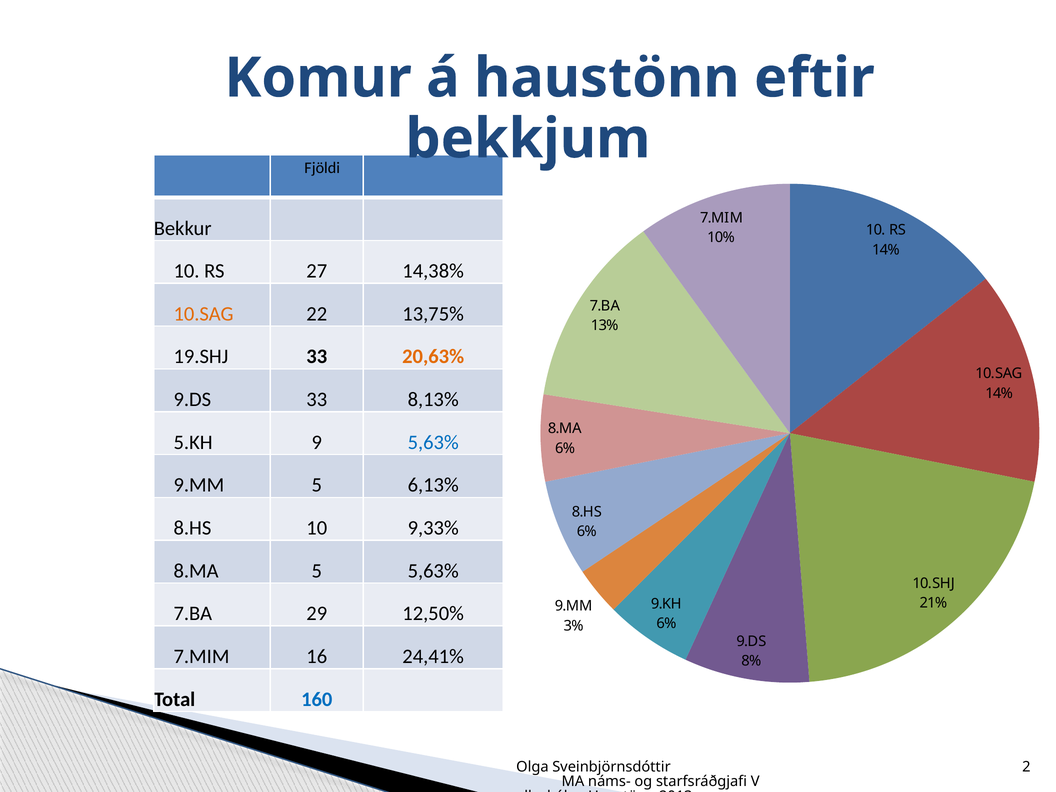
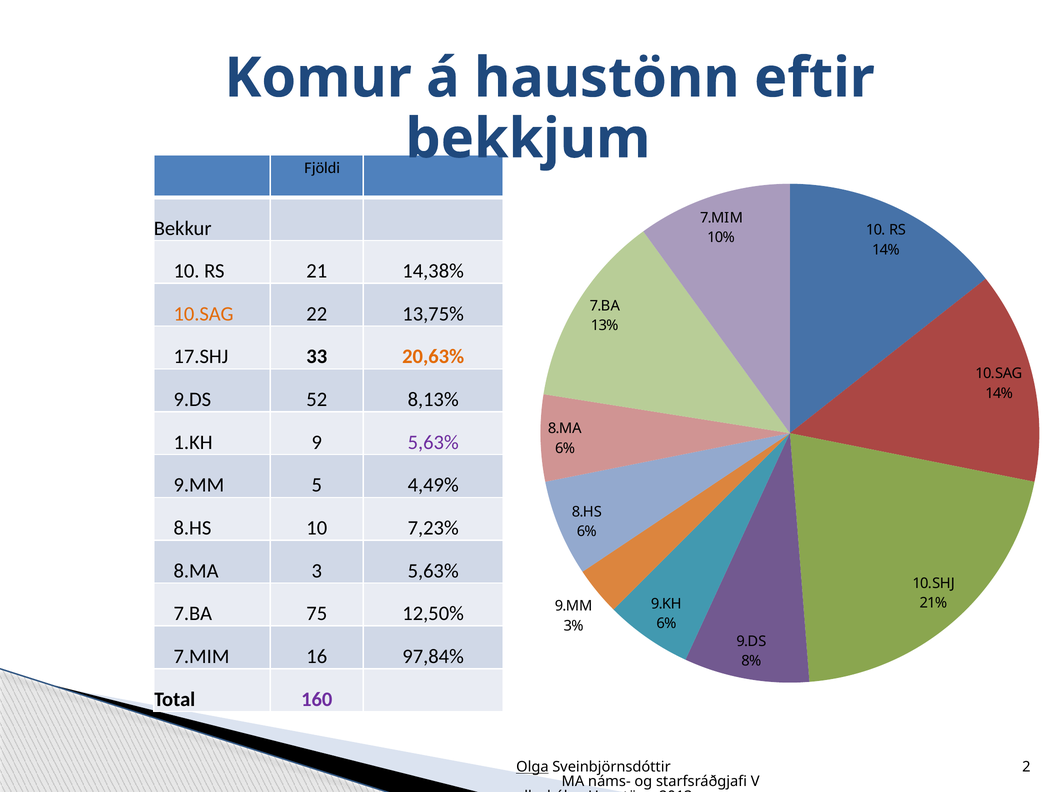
27: 27 -> 21
19.SHJ: 19.SHJ -> 17.SHJ
9.DS 33: 33 -> 52
5.KH: 5.KH -> 1.KH
5,63% at (433, 442) colour: blue -> purple
6,13%: 6,13% -> 4,49%
9,33%: 9,33% -> 7,23%
8.MA 5: 5 -> 3
29: 29 -> 75
24,41%: 24,41% -> 97,84%
160 colour: blue -> purple
Olga underline: none -> present
